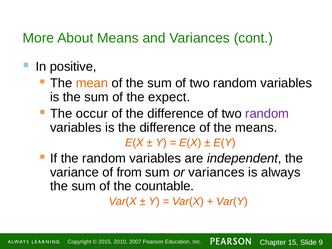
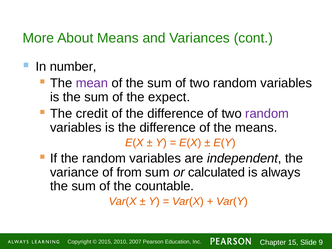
positive: positive -> number
mean colour: orange -> purple
occur: occur -> credit
or variances: variances -> calculated
